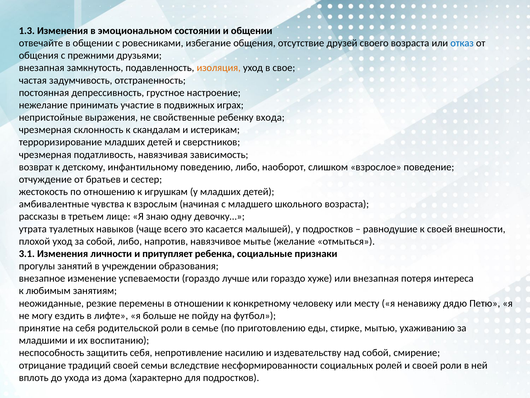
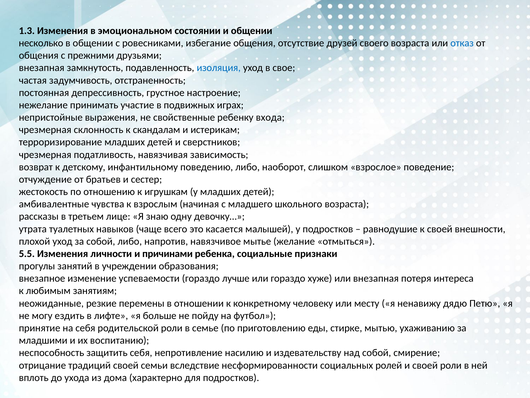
отвечайте: отвечайте -> несколько
изоляция colour: orange -> blue
3.1: 3.1 -> 5.5
притупляет: притупляет -> причинами
